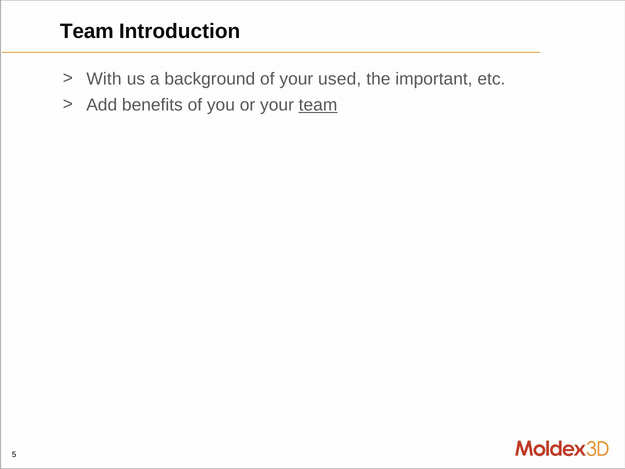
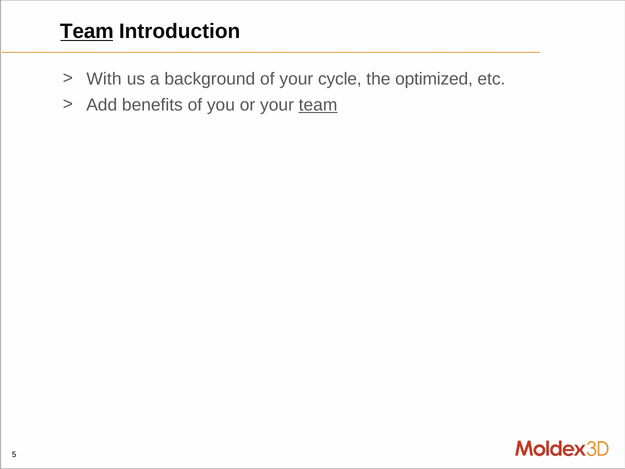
Team at (87, 32) underline: none -> present
used: used -> cycle
important: important -> optimized
